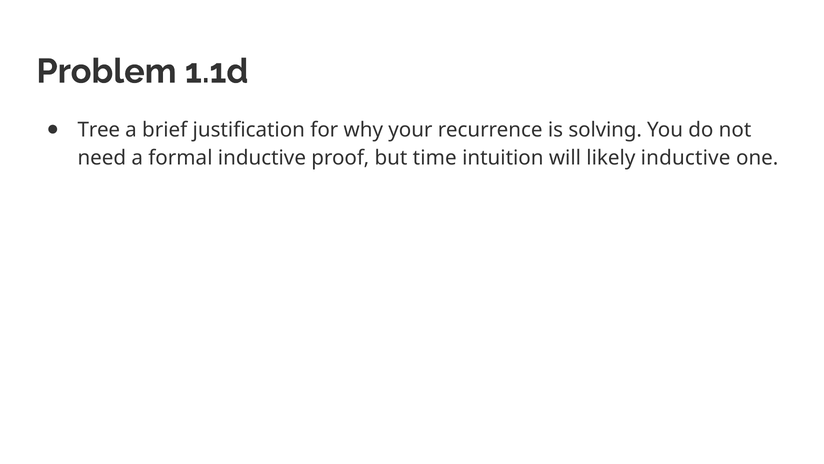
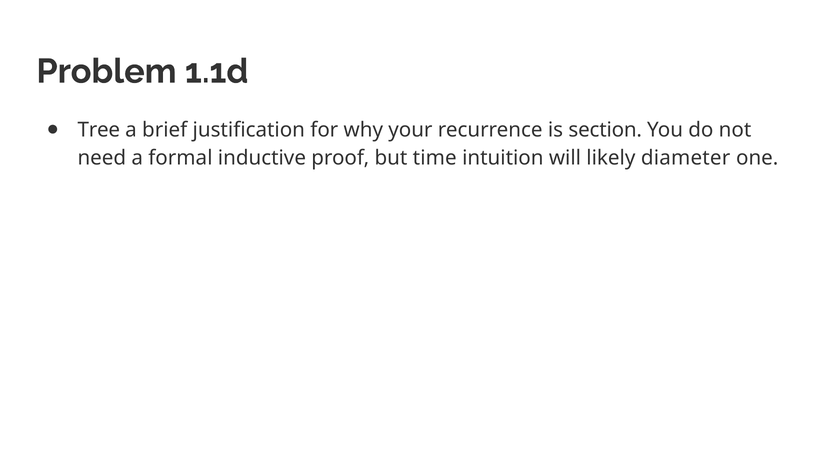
solving: solving -> section
likely inductive: inductive -> diameter
